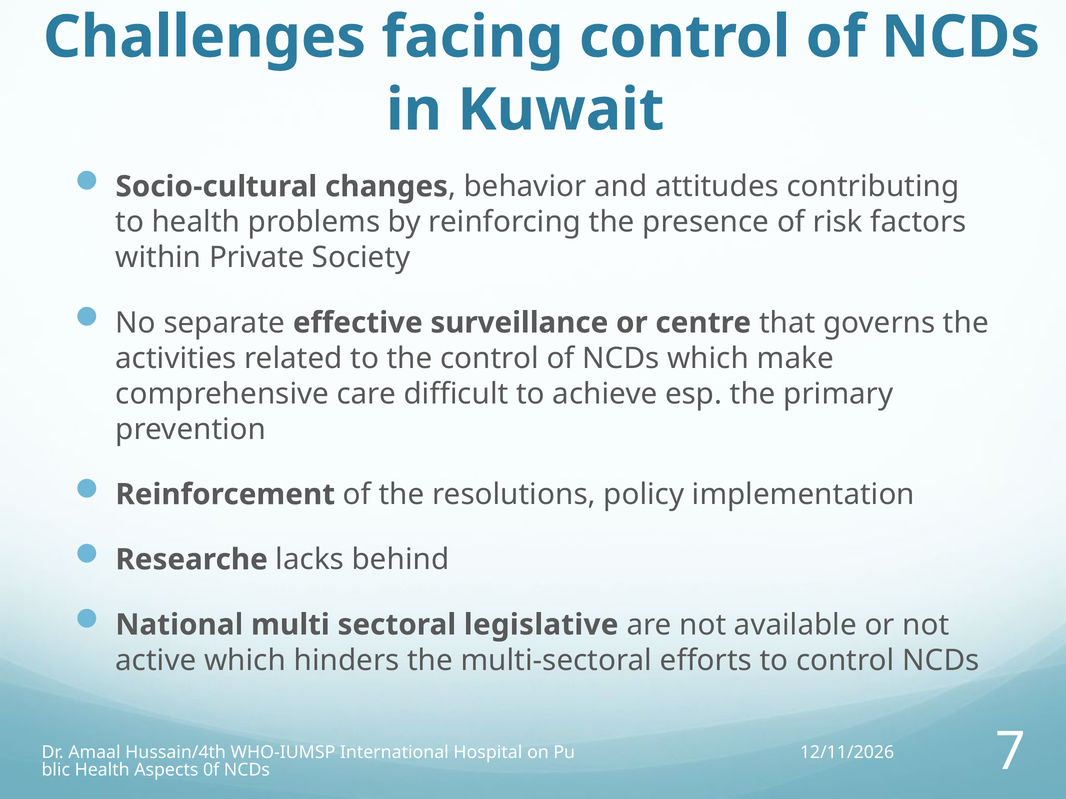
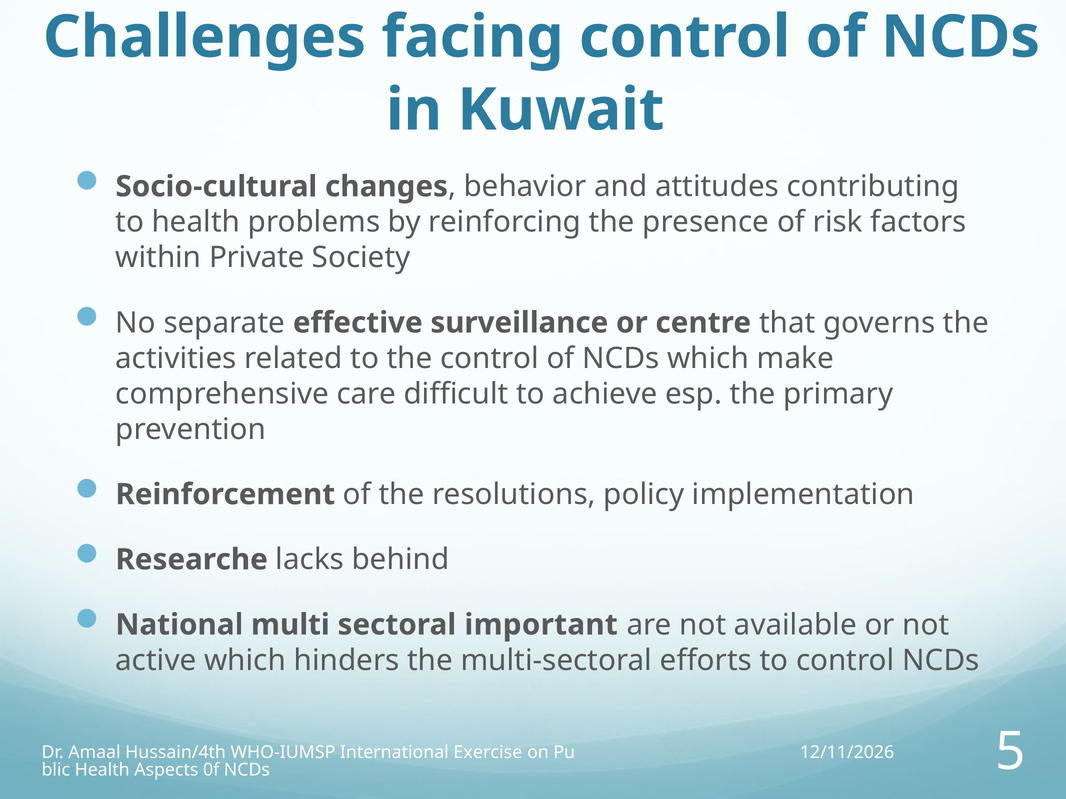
legislative: legislative -> important
Hospital: Hospital -> Exercise
7: 7 -> 5
